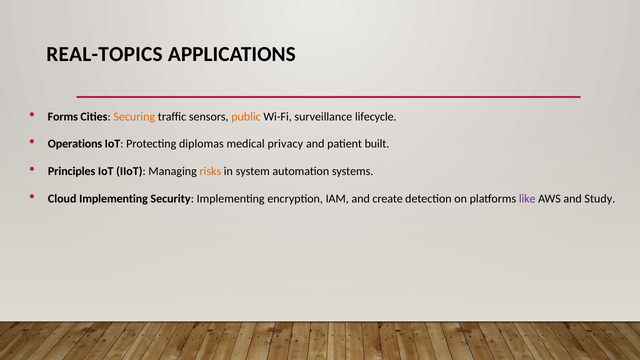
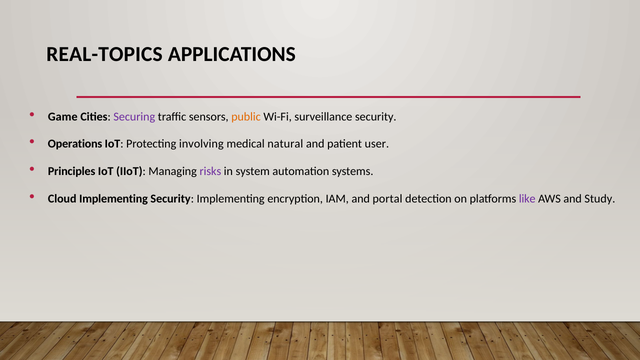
Forms: Forms -> Game
Securing colour: orange -> purple
surveillance lifecycle: lifecycle -> security
diplomas: diplomas -> involving
privacy: privacy -> natural
built: built -> user
risks colour: orange -> purple
create: create -> portal
